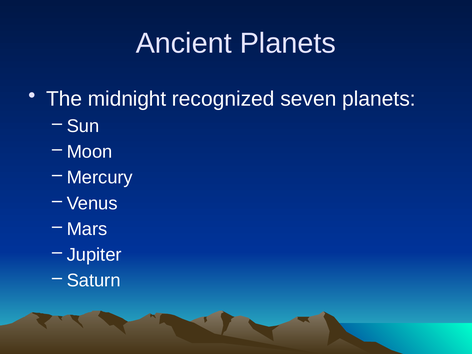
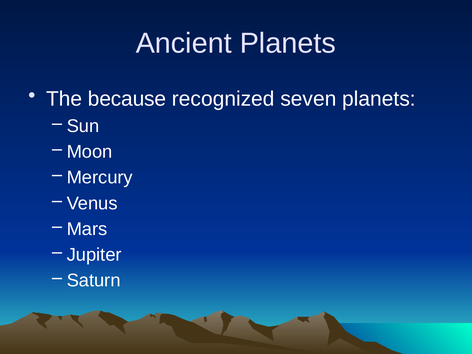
midnight: midnight -> because
